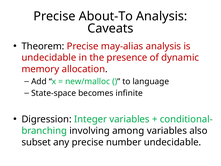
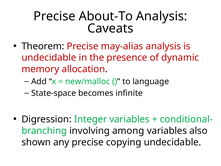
subset: subset -> shown
number: number -> copying
